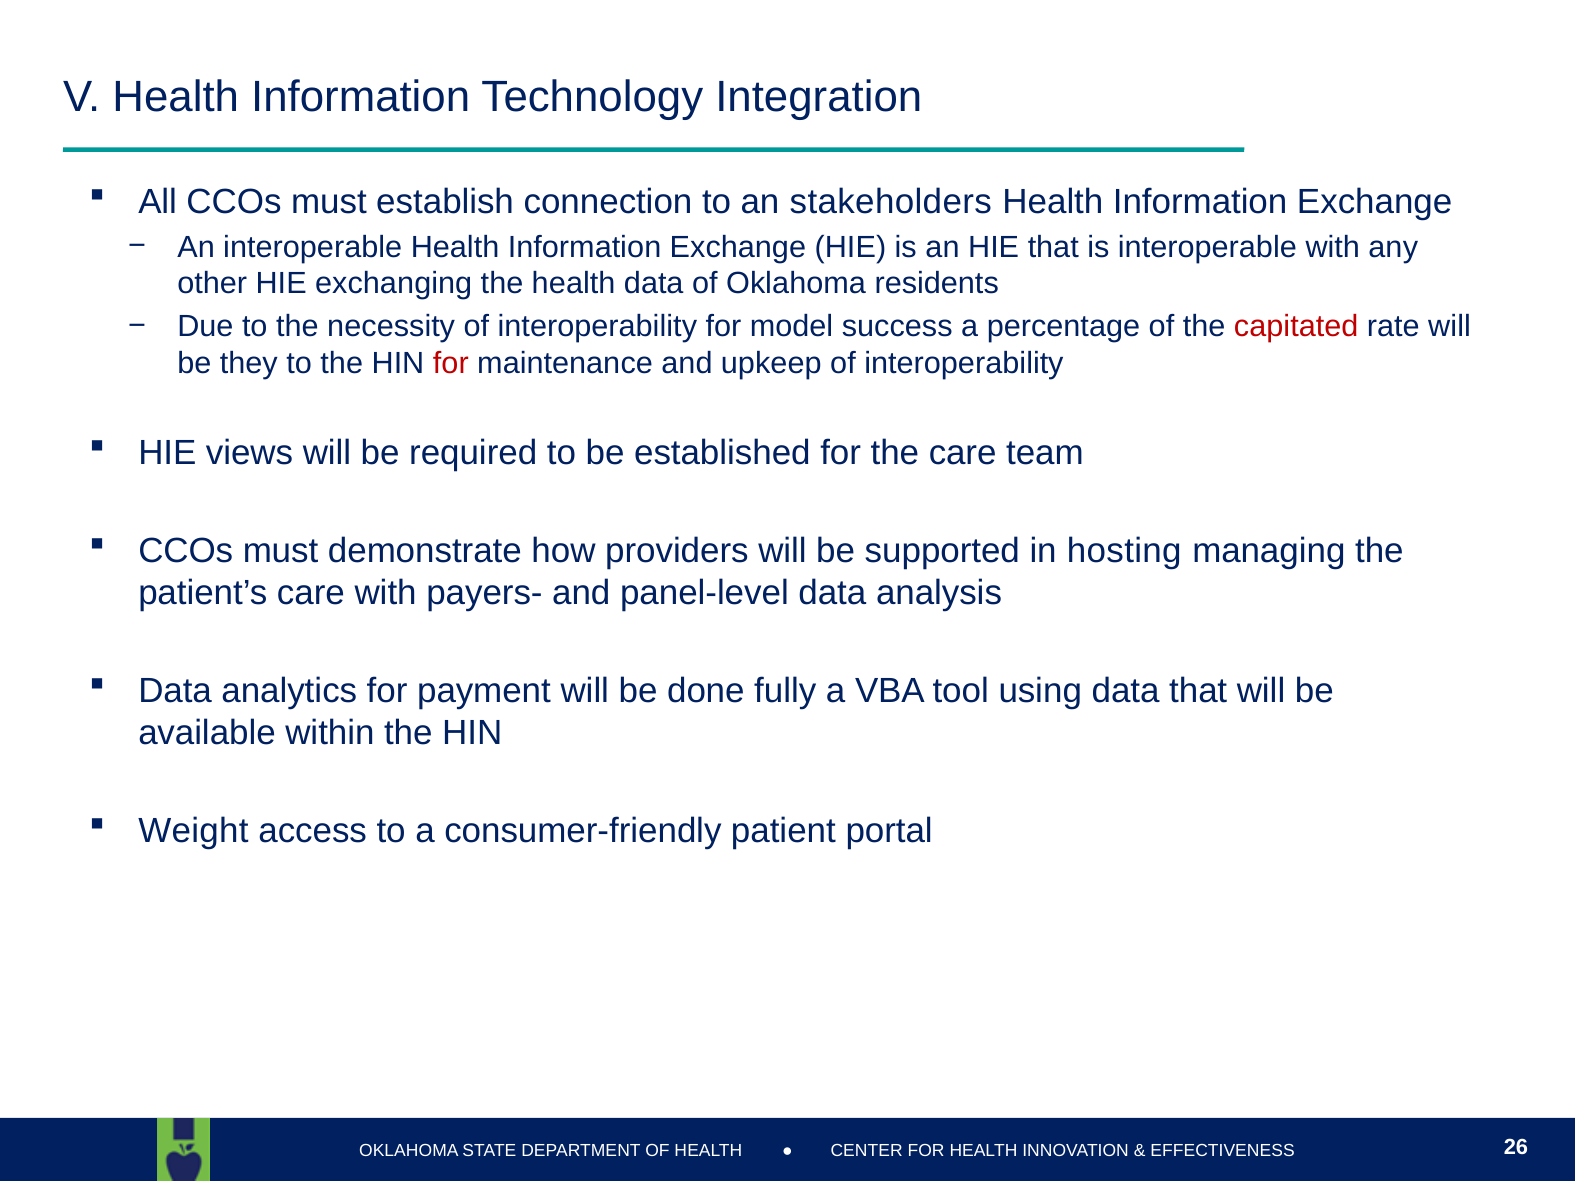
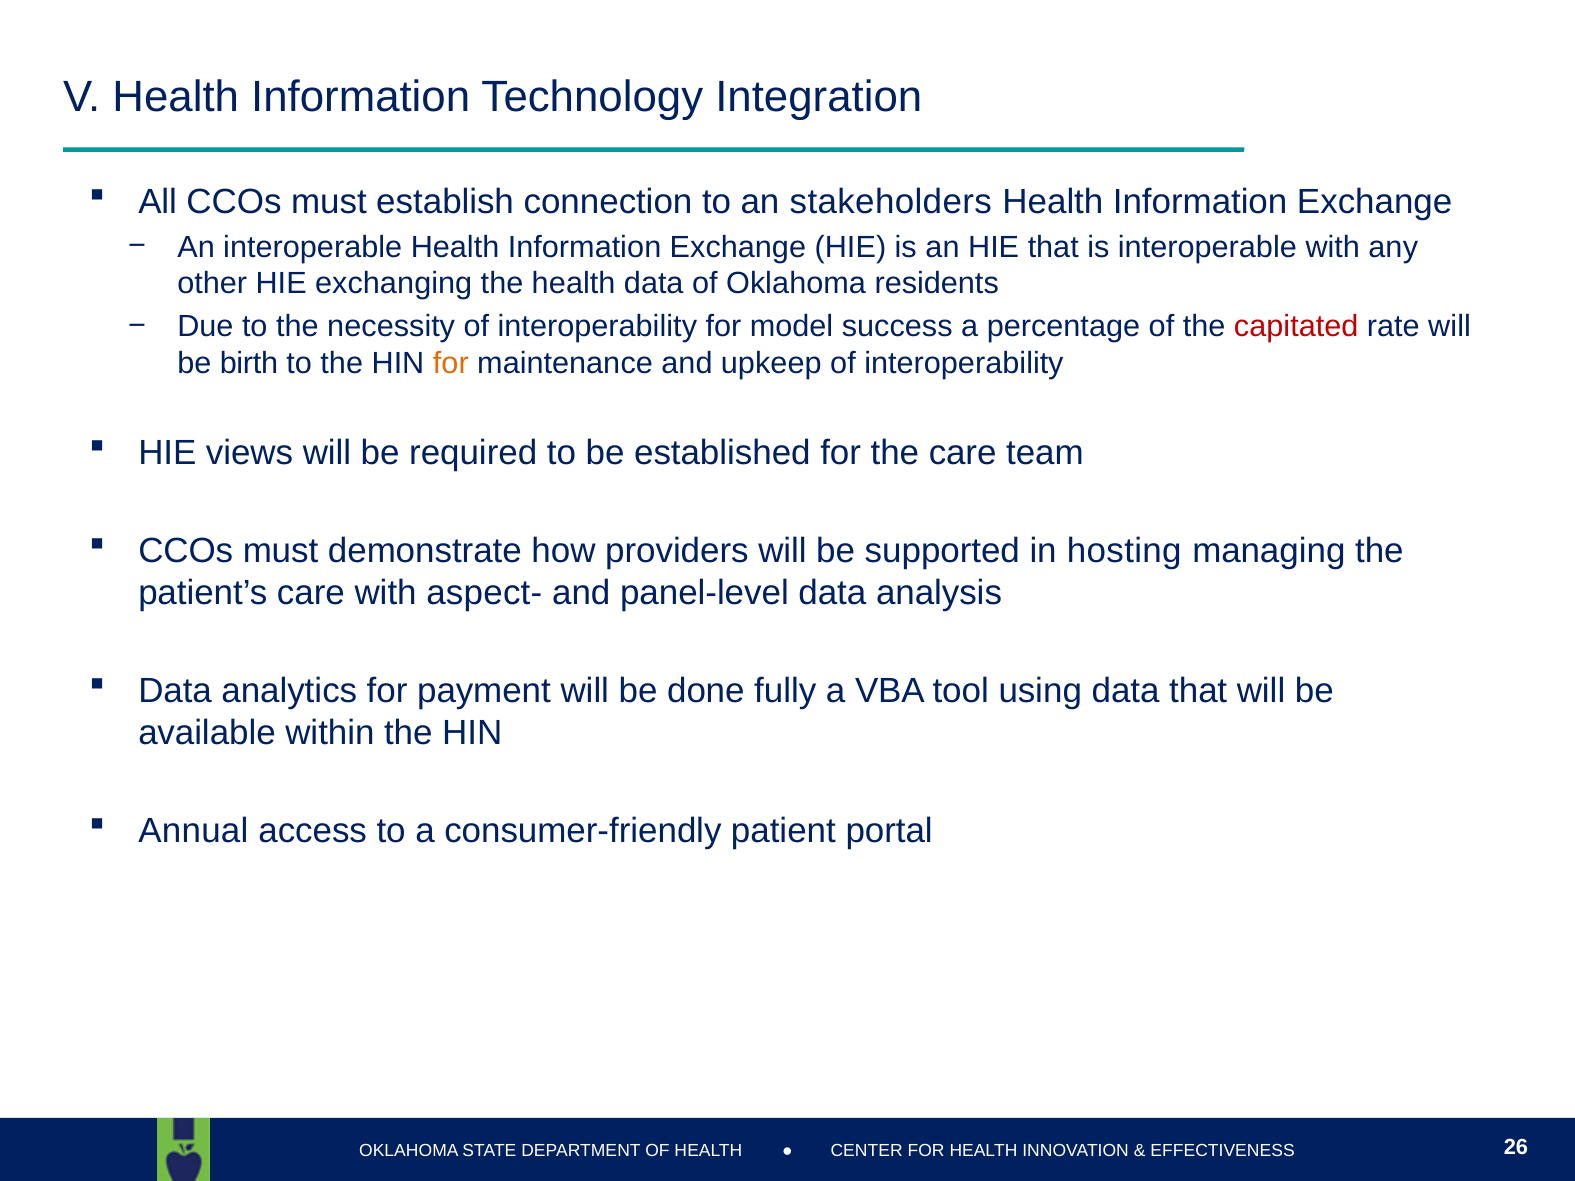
they: they -> birth
for at (451, 363) colour: red -> orange
payers-: payers- -> aspect-
Weight: Weight -> Annual
